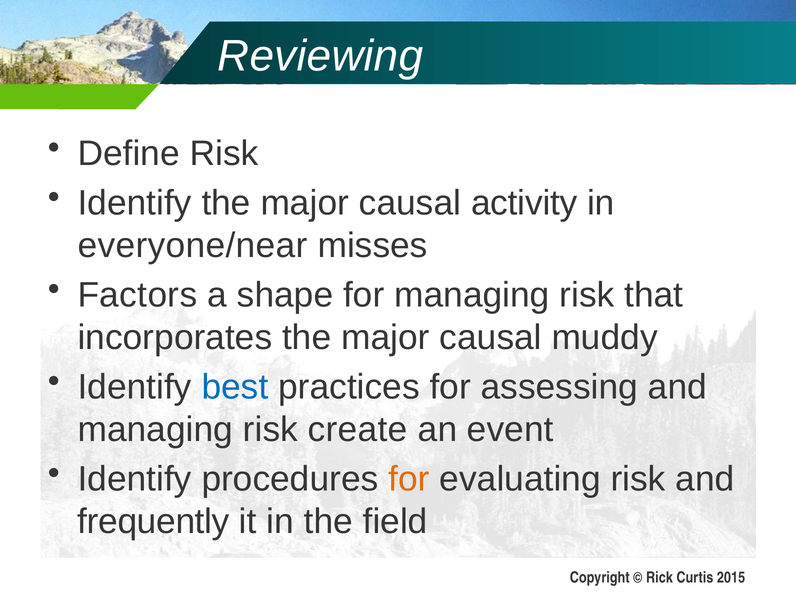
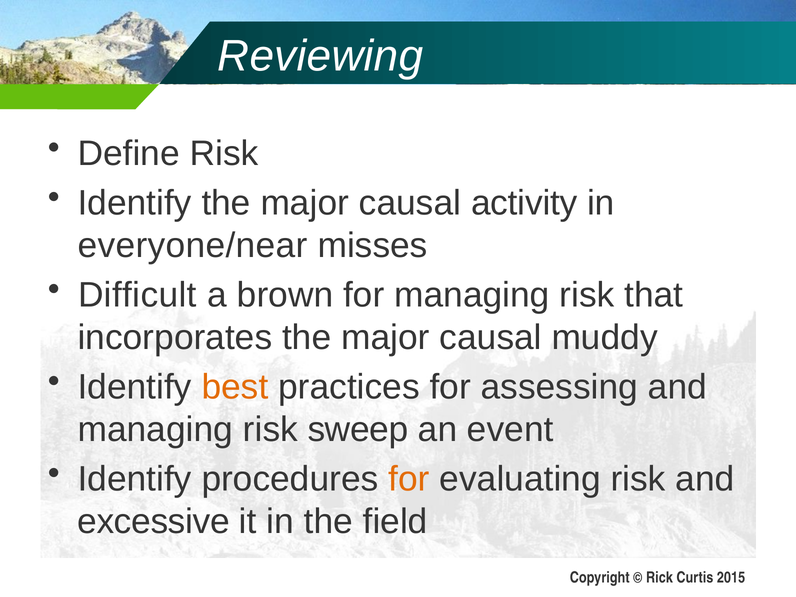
Factors: Factors -> Difficult
shape: shape -> brown
best colour: blue -> orange
create: create -> sweep
frequently: frequently -> excessive
